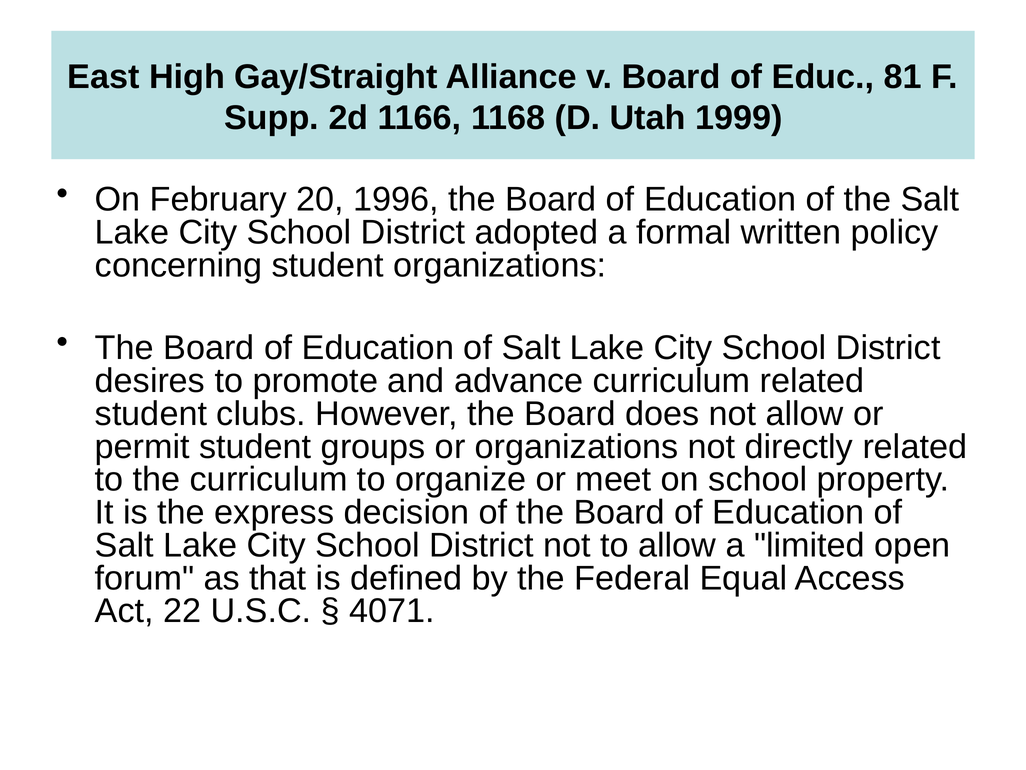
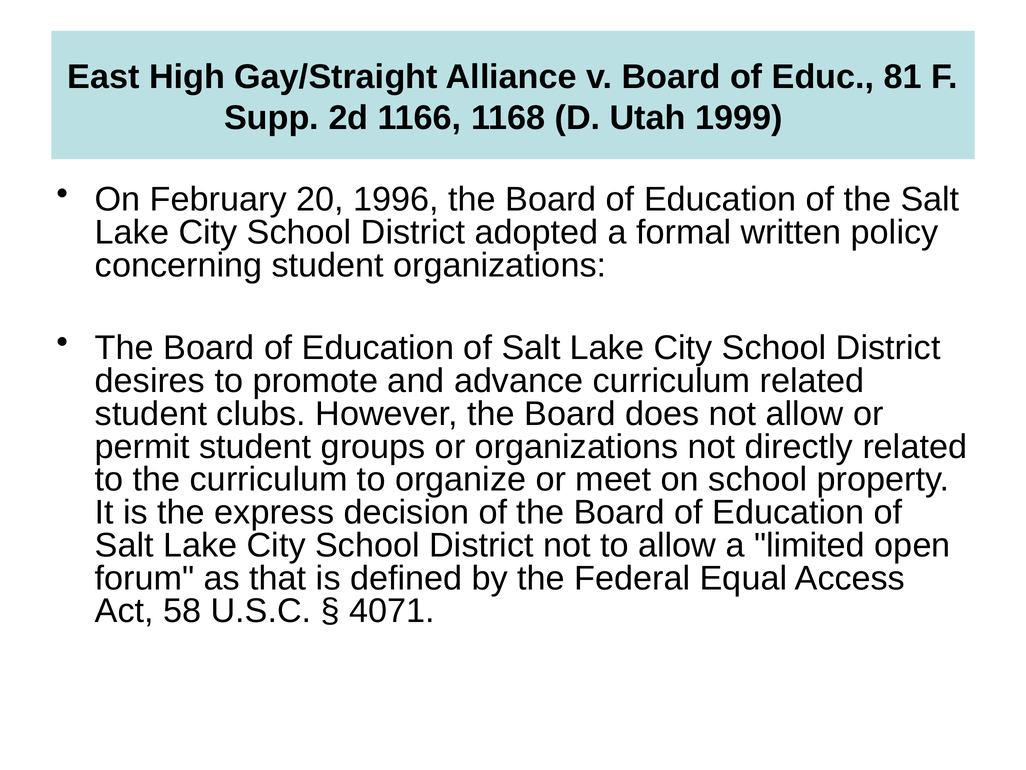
22: 22 -> 58
